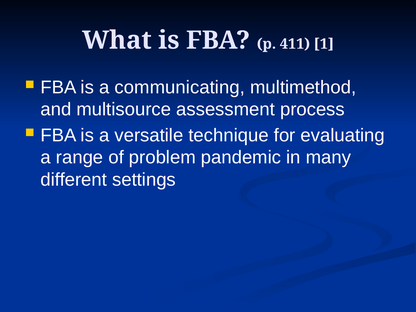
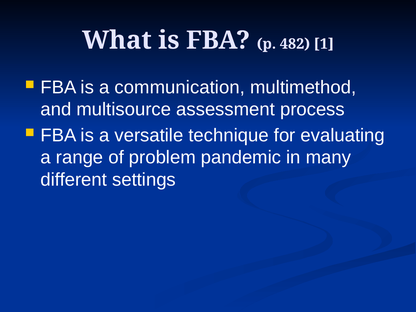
411: 411 -> 482
communicating: communicating -> communication
